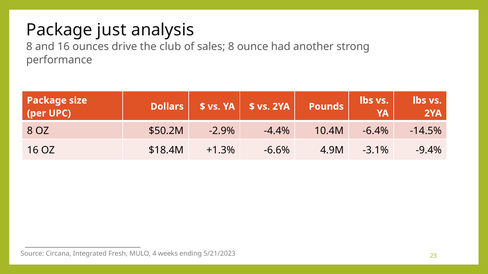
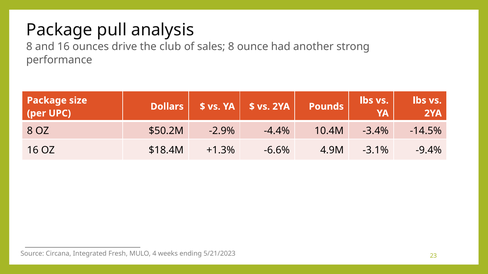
just: just -> pull
-6.4%: -6.4% -> -3.4%
